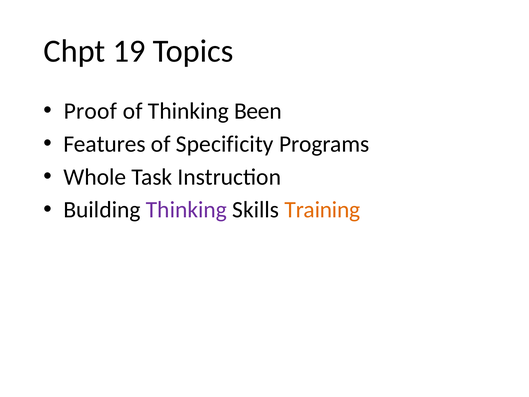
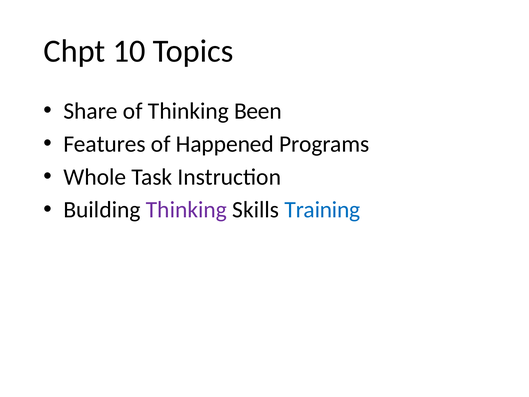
19: 19 -> 10
Proof: Proof -> Share
Specificity: Specificity -> Happened
Training colour: orange -> blue
